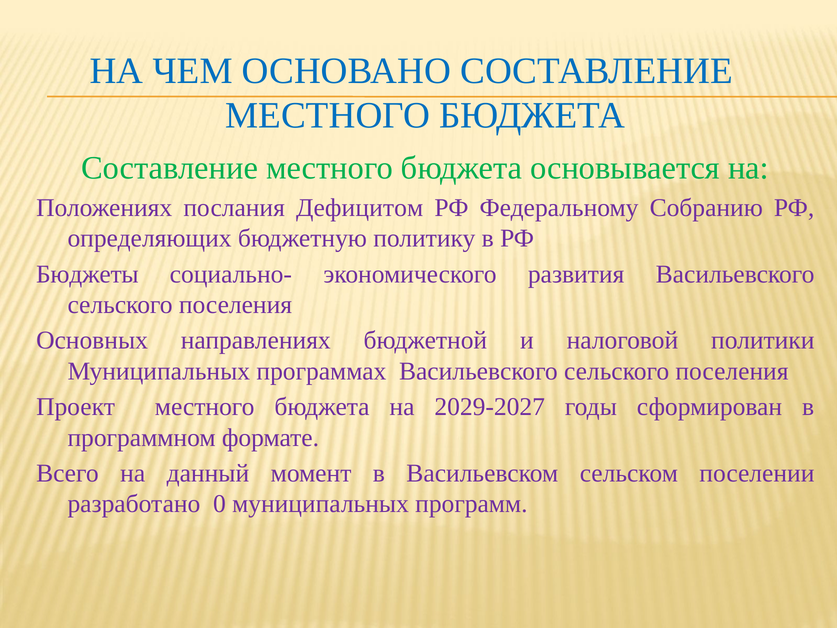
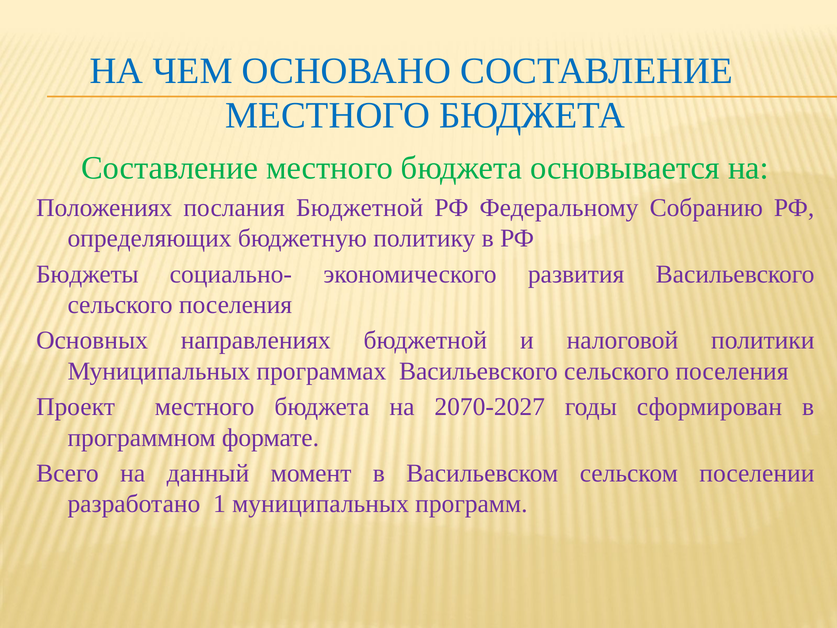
послания Дефицитом: Дефицитом -> Бюджетной
2029-2027: 2029-2027 -> 2070-2027
0: 0 -> 1
